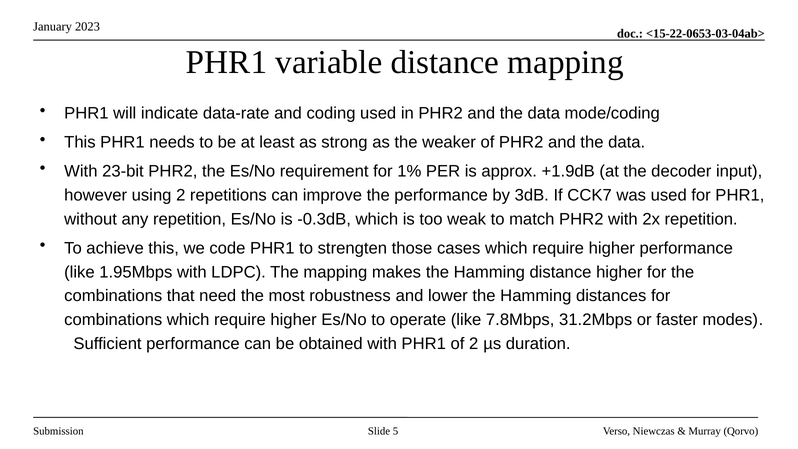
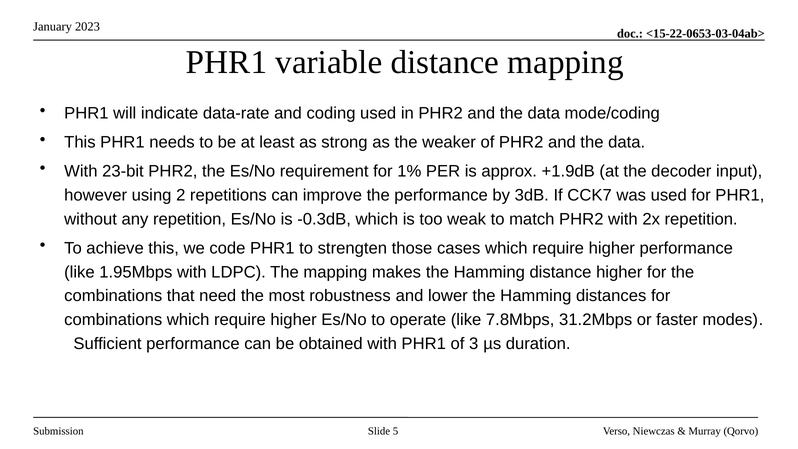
of 2: 2 -> 3
